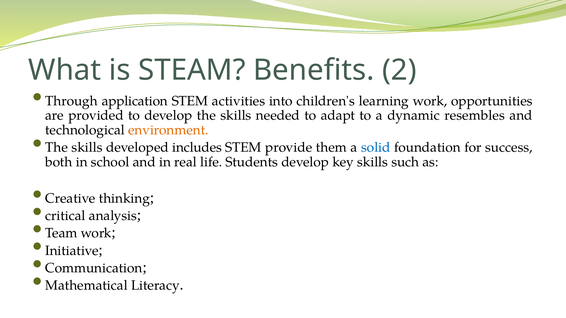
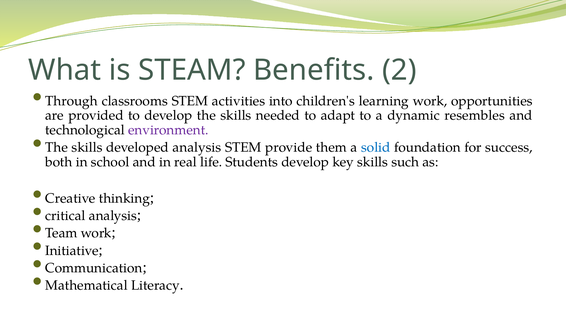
application: application -> classrooms
environment colour: orange -> purple
developed includes: includes -> analysis
